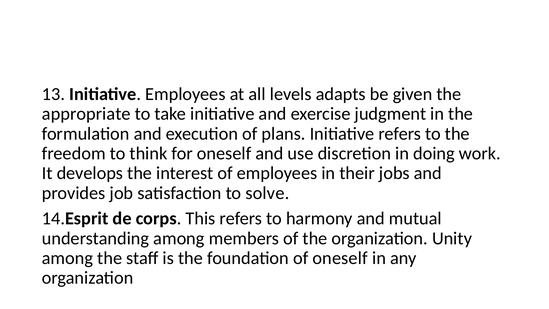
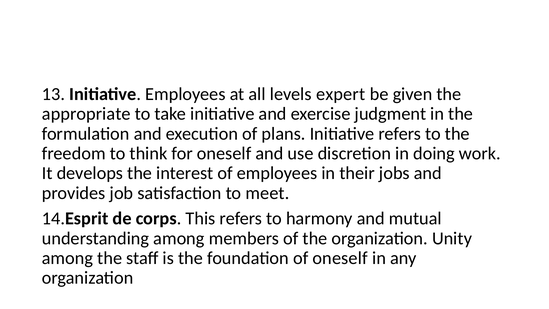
adapts: adapts -> expert
solve: solve -> meet
